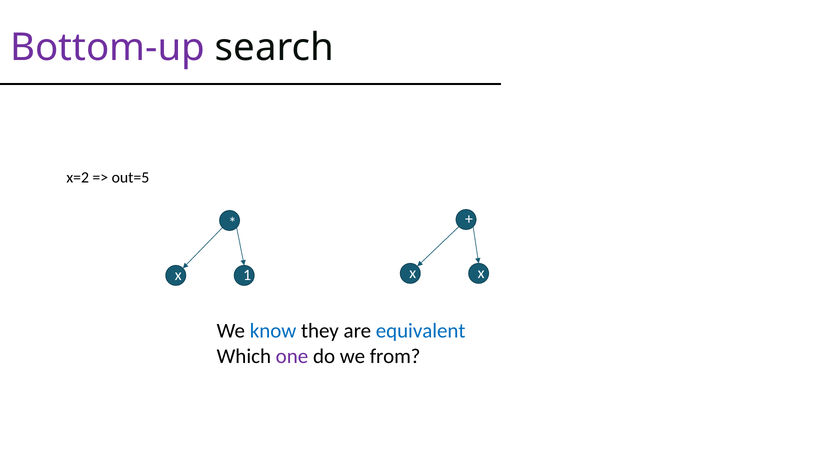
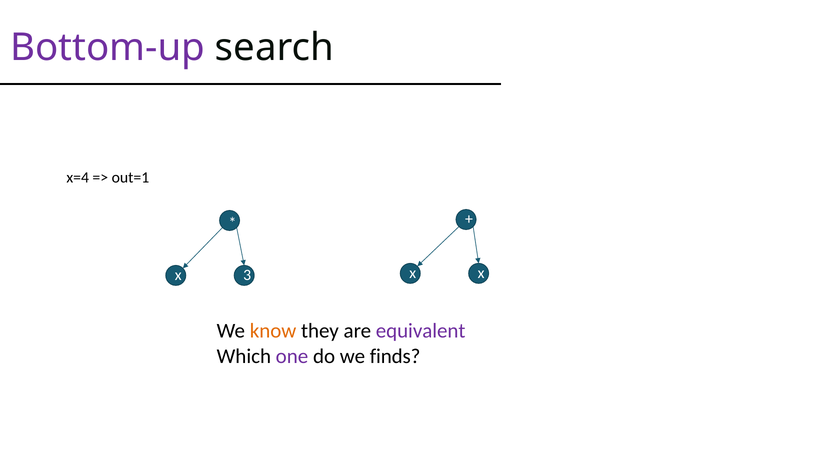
x=2: x=2 -> x=4
out=5: out=5 -> out=1
1: 1 -> 3
know colour: blue -> orange
equivalent colour: blue -> purple
from: from -> finds
